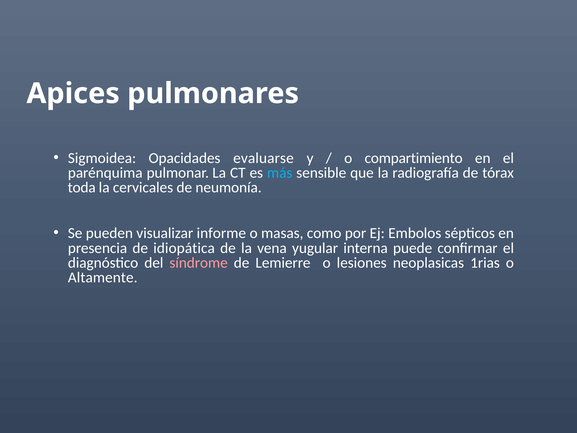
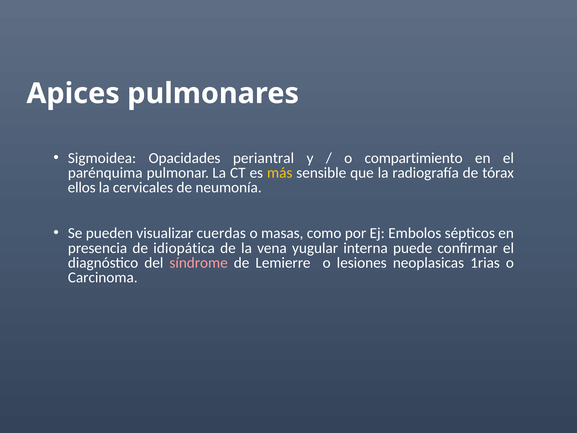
evaluarse: evaluarse -> periantral
más colour: light blue -> yellow
toda: toda -> ellos
informe: informe -> cuerdas
Altamente: Altamente -> Carcinoma
